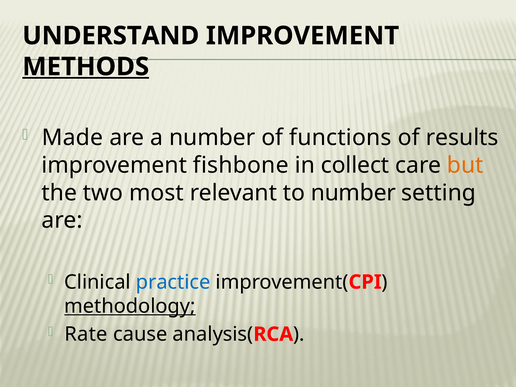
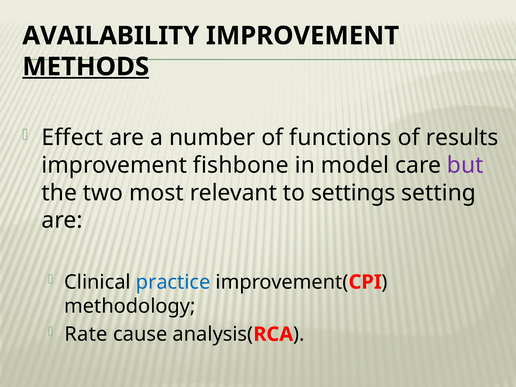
UNDERSTAND: UNDERSTAND -> AVAILABILITY
Made: Made -> Effect
collect: collect -> model
but colour: orange -> purple
to number: number -> settings
methodology underline: present -> none
